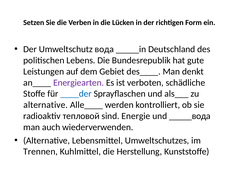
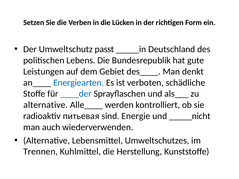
вода: вода -> passt
Energiearten colour: purple -> blue
тепловой: тепловой -> питьевая
_____вода: _____вода -> _____nicht
